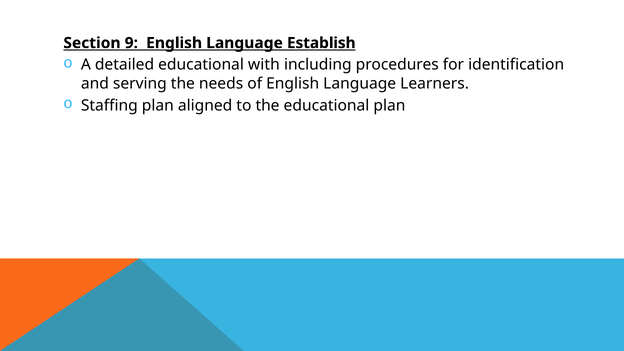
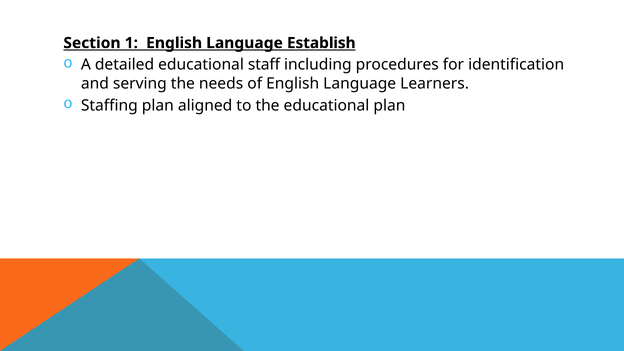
9: 9 -> 1
with: with -> staff
